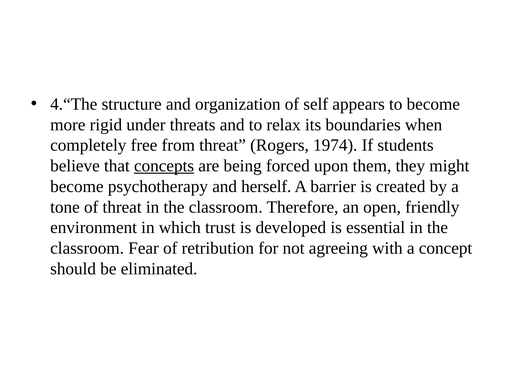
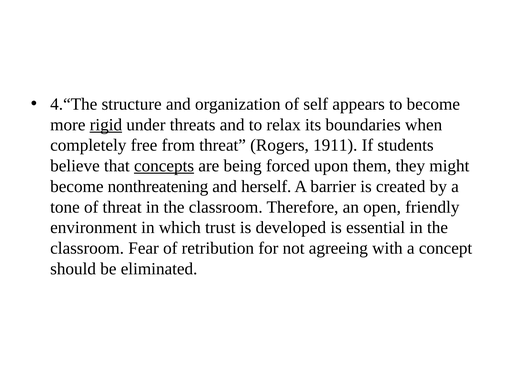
rigid underline: none -> present
1974: 1974 -> 1911
psychotherapy: psychotherapy -> nonthreatening
